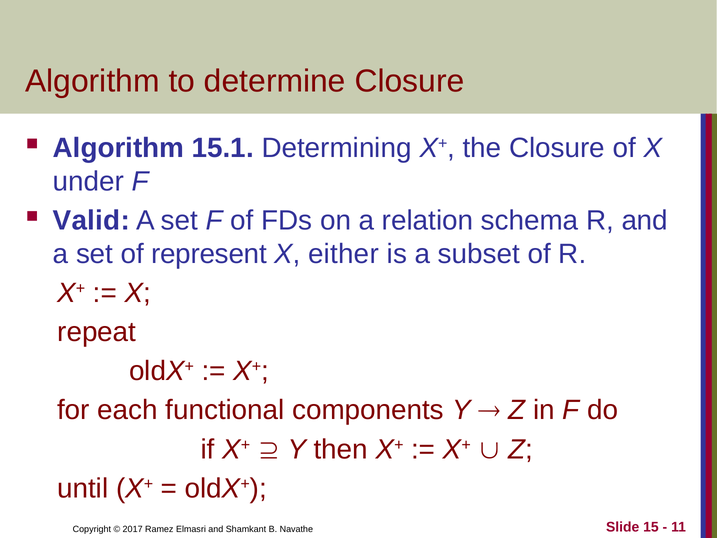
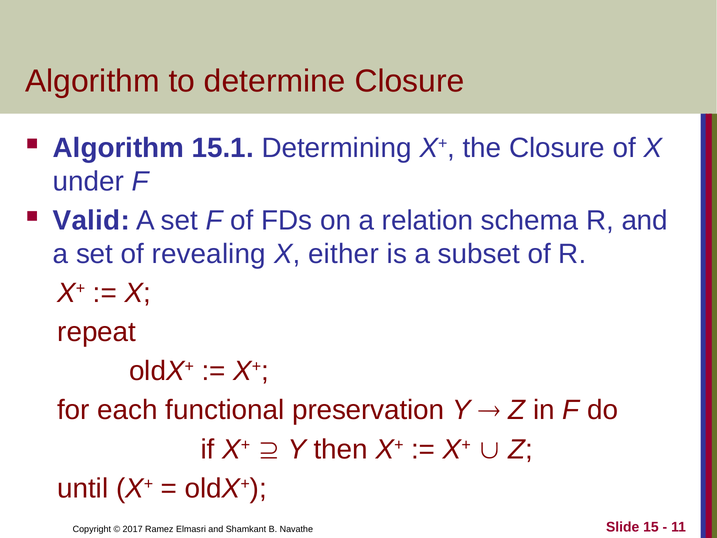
represent: represent -> revealing
components: components -> preservation
